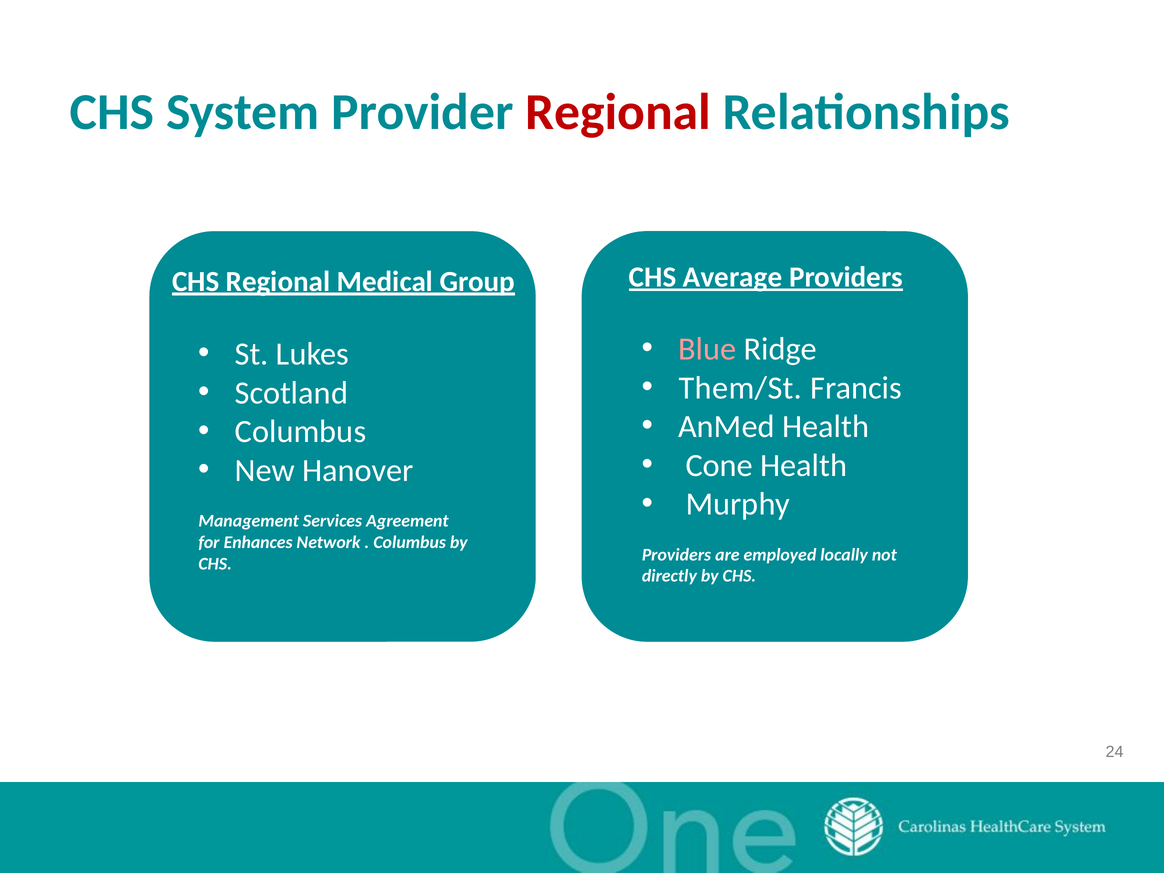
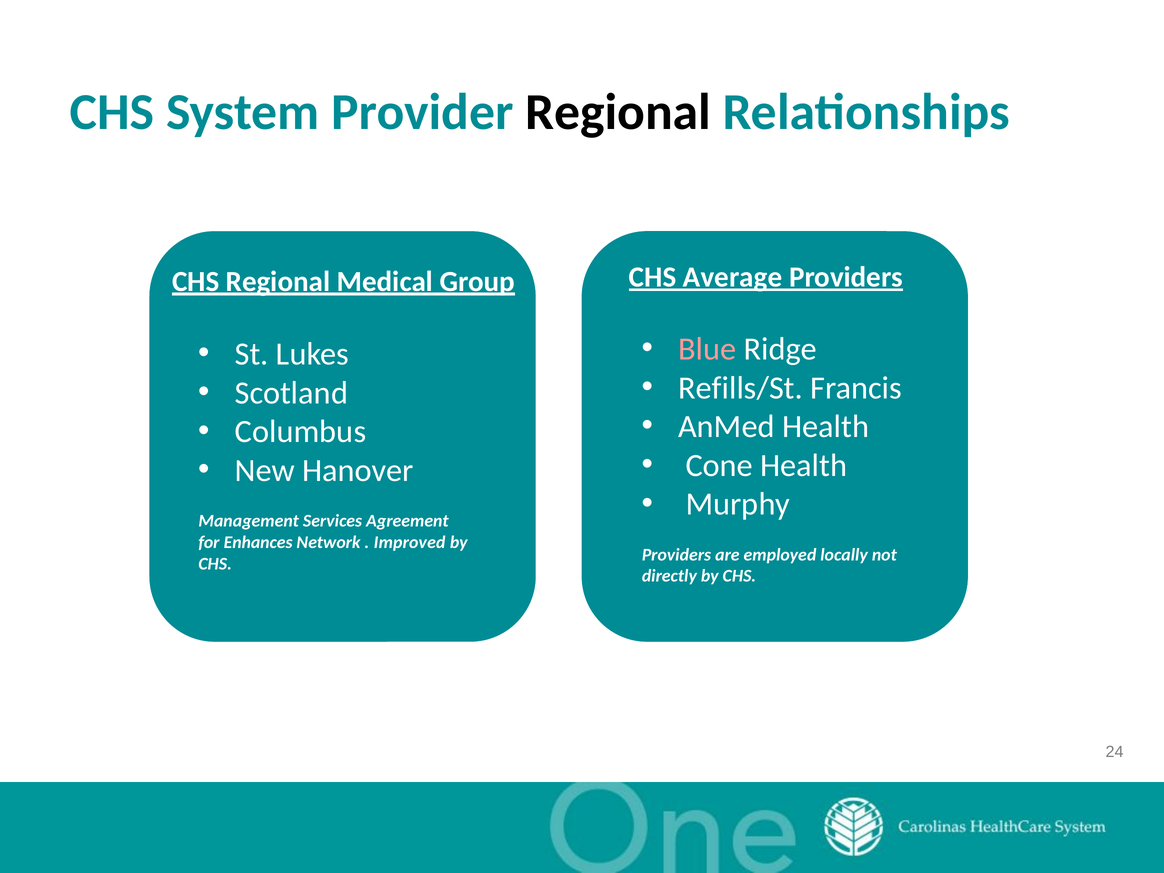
Regional at (618, 112) colour: red -> black
Them/St: Them/St -> Refills/St
Columbus at (410, 542): Columbus -> Improved
